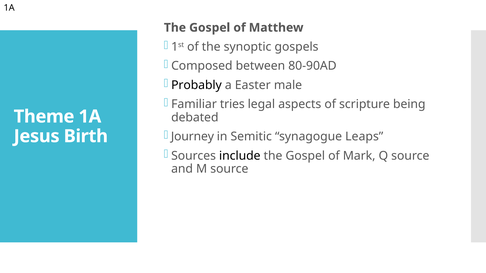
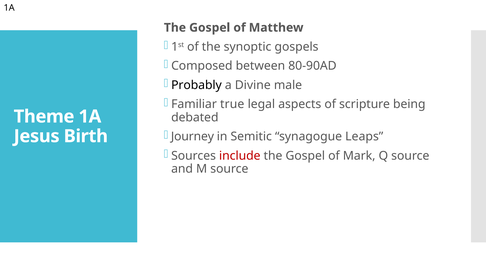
Easter: Easter -> Divine
tries: tries -> true
include colour: black -> red
